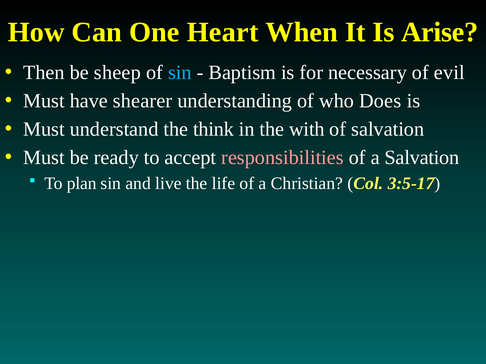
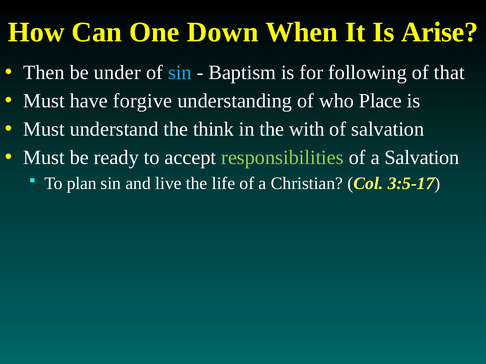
Heart: Heart -> Down
sheep: sheep -> under
necessary: necessary -> following
evil: evil -> that
shearer: shearer -> forgive
Does: Does -> Place
responsibilities colour: pink -> light green
